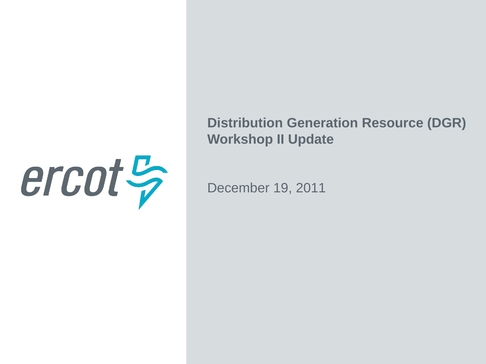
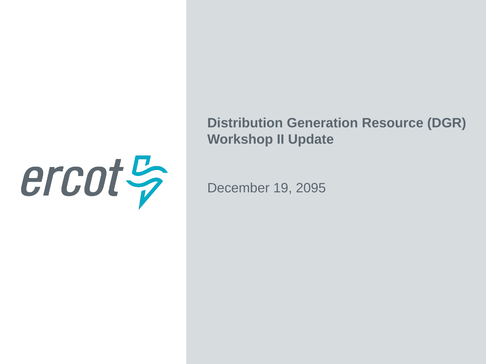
2011: 2011 -> 2095
